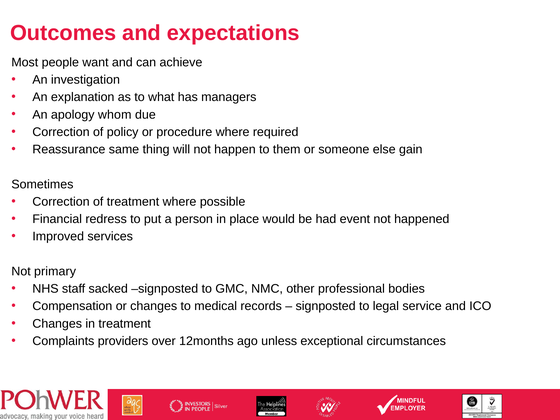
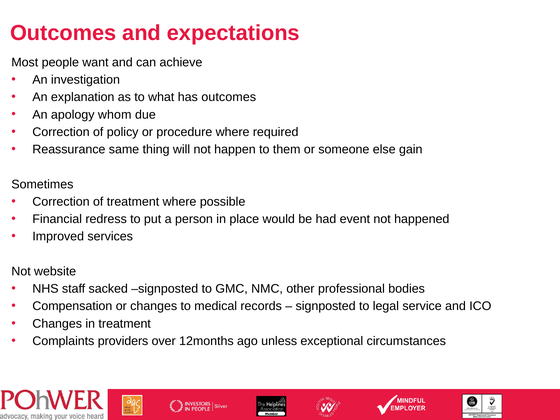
has managers: managers -> outcomes
primary: primary -> website
